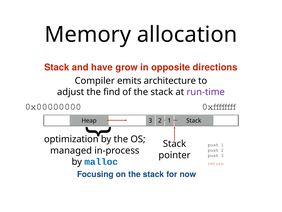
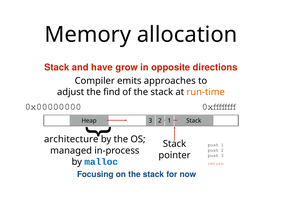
architecture: architecture -> approaches
run-time colour: purple -> orange
optimization: optimization -> architecture
